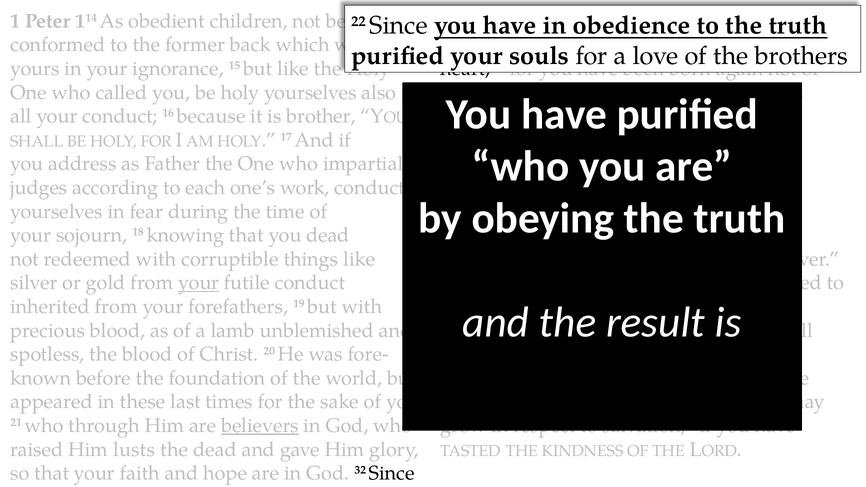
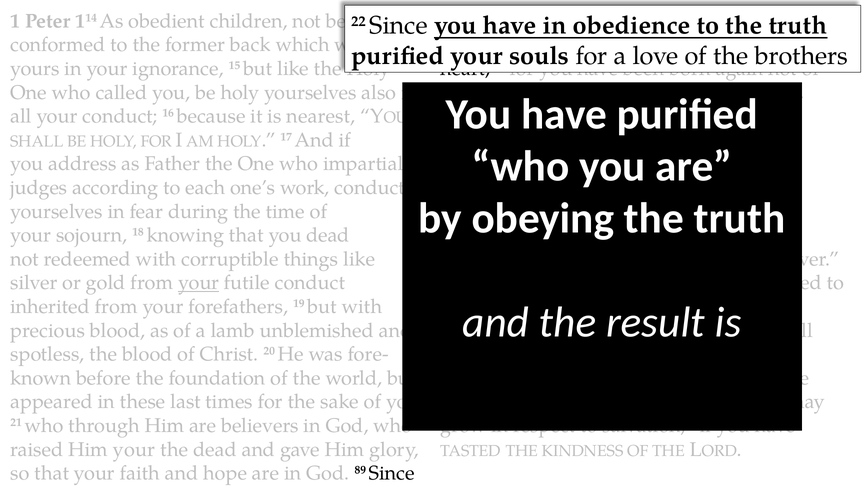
brother: brother -> nearest
believers underline: present -> none
Him lusts: lusts -> your
32: 32 -> 89
